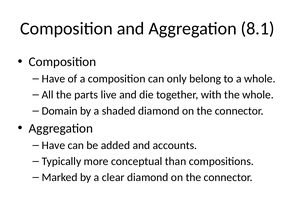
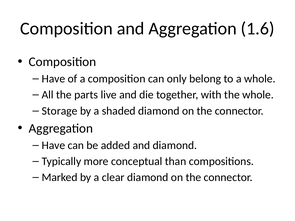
8.1: 8.1 -> 1.6
Domain: Domain -> Storage
and accounts: accounts -> diamond
